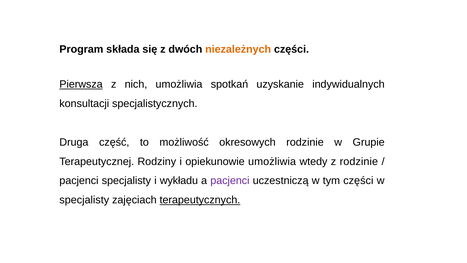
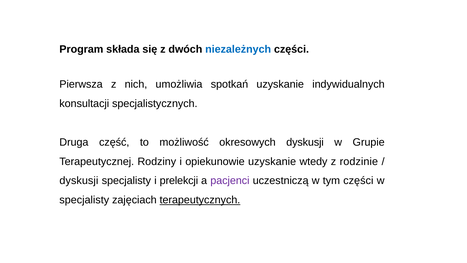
niezależnych colour: orange -> blue
Pierwsza underline: present -> none
okresowych rodzinie: rodzinie -> dyskusji
opiekunowie umożliwia: umożliwia -> uzyskanie
pacjenci at (79, 181): pacjenci -> dyskusji
wykładu: wykładu -> prelekcji
